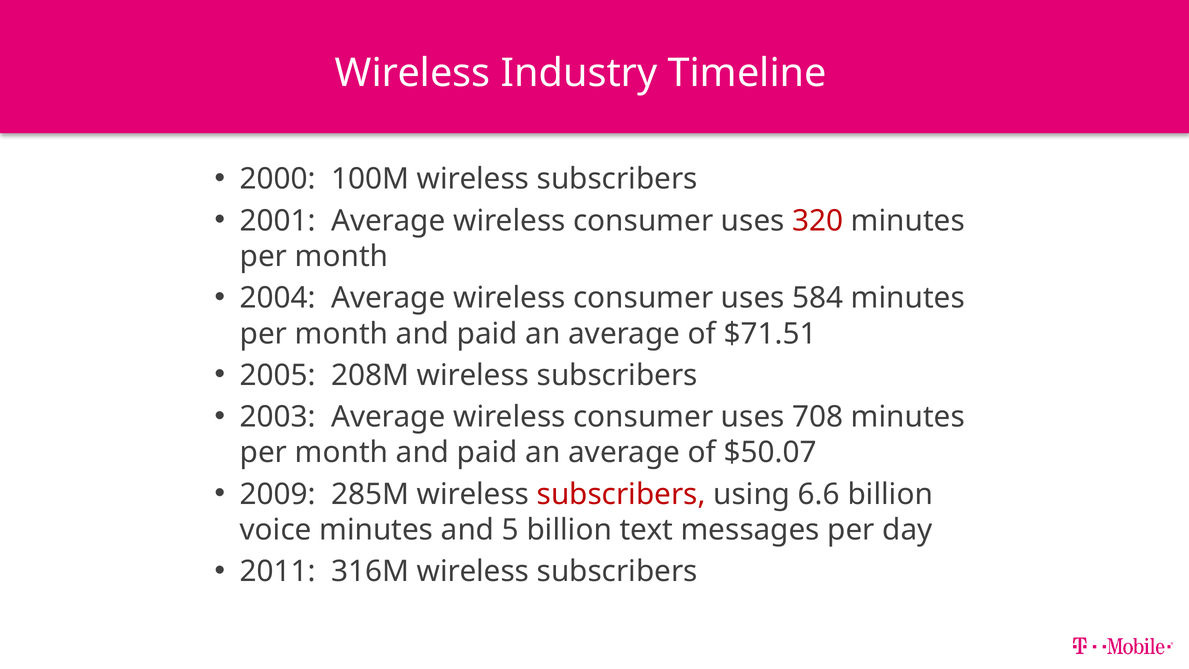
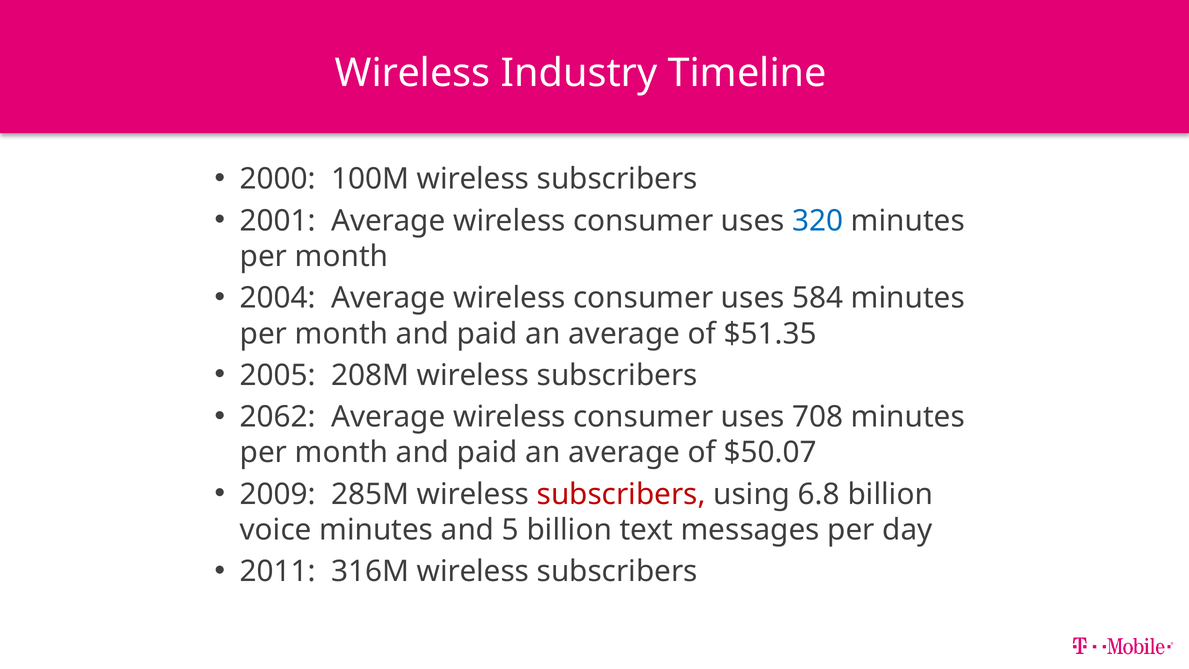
320 colour: red -> blue
$71.51: $71.51 -> $51.35
2003: 2003 -> 2062
6.6: 6.6 -> 6.8
